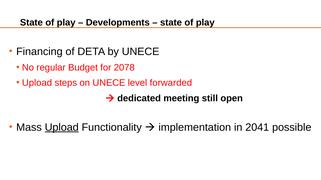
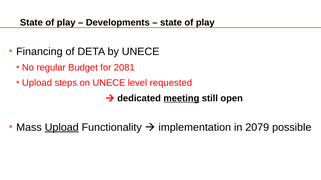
2078: 2078 -> 2081
forwarded: forwarded -> requested
meeting underline: none -> present
2041: 2041 -> 2079
